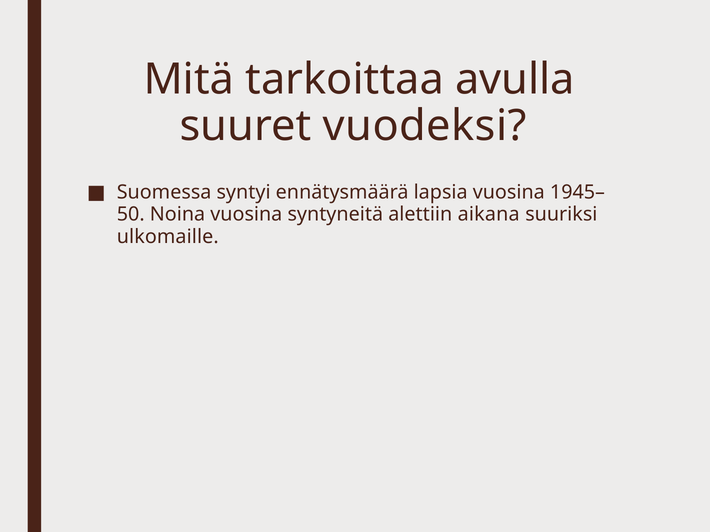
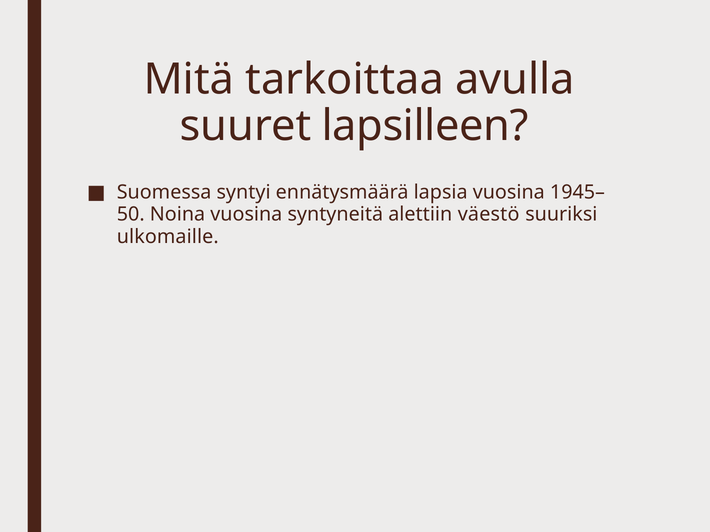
vuodeksi: vuodeksi -> lapsilleen
aikana: aikana -> väestö
